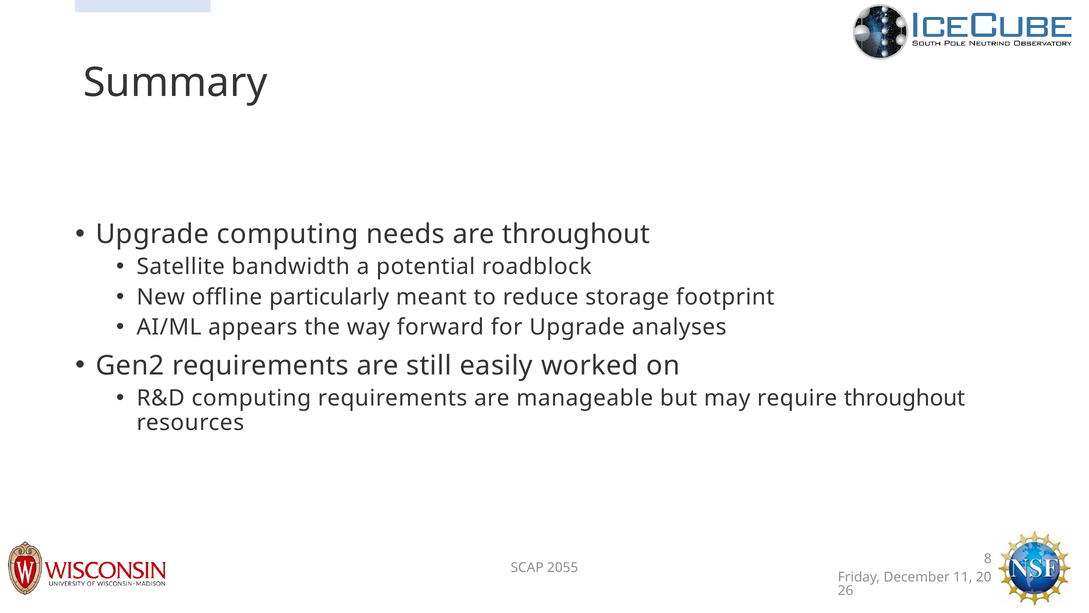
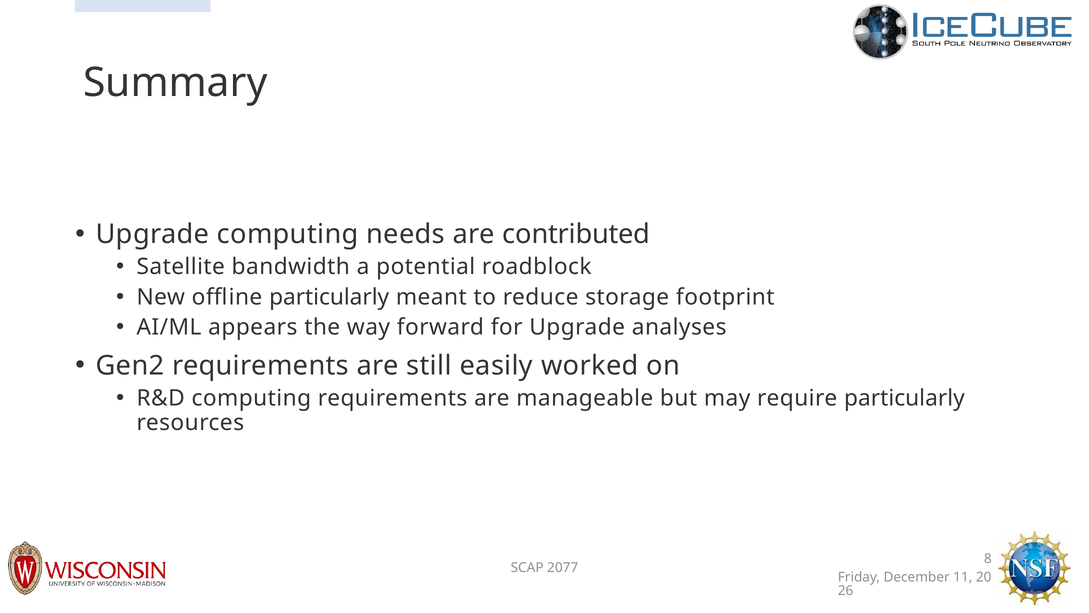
are throughout: throughout -> contributed
require throughout: throughout -> particularly
2055: 2055 -> 2077
